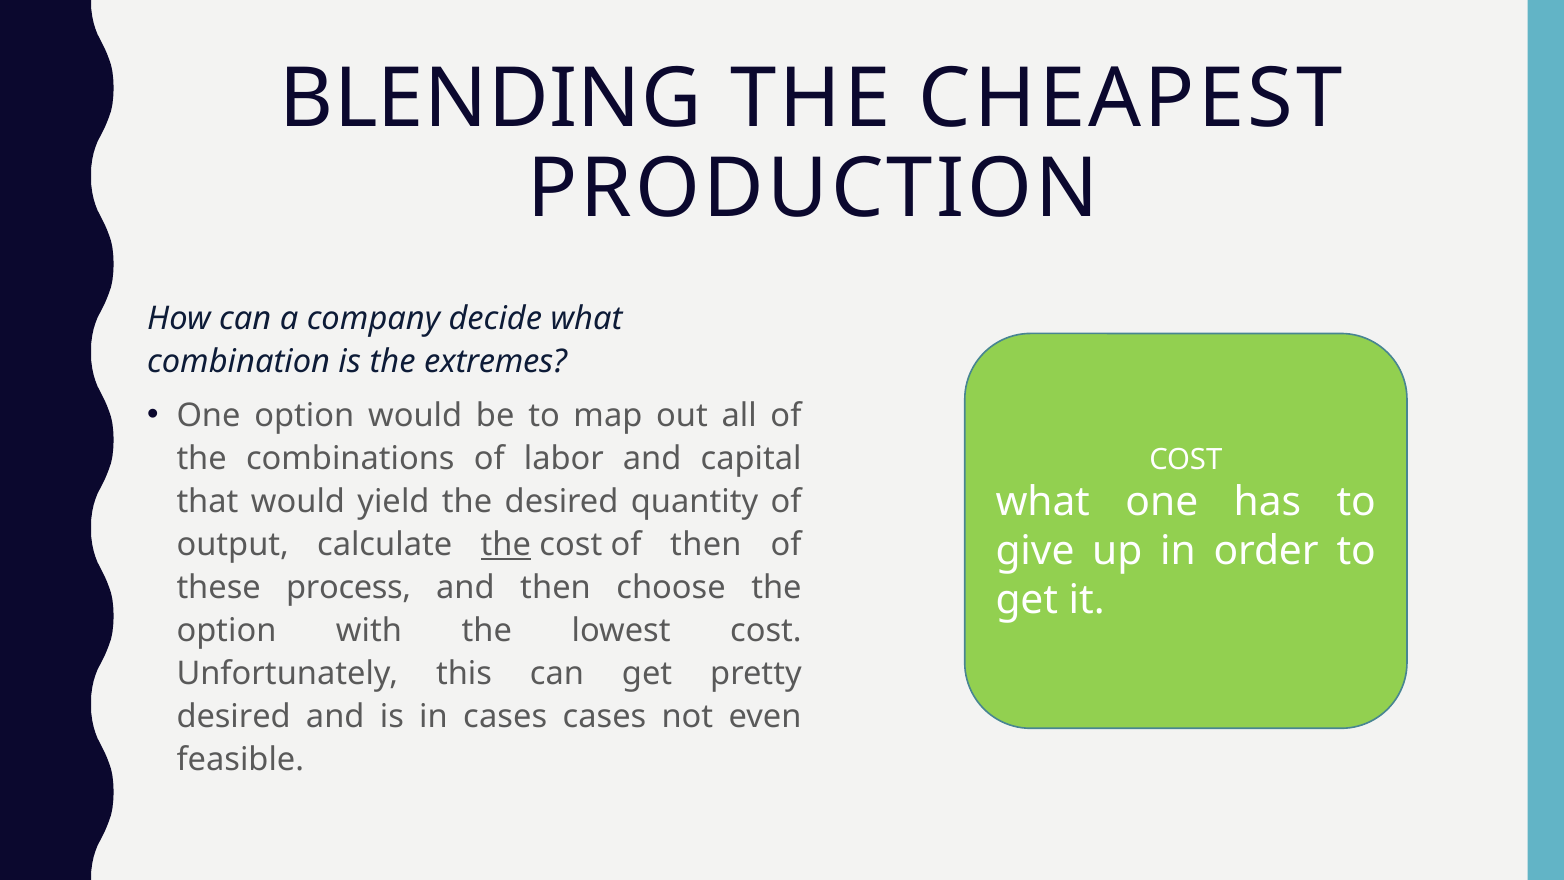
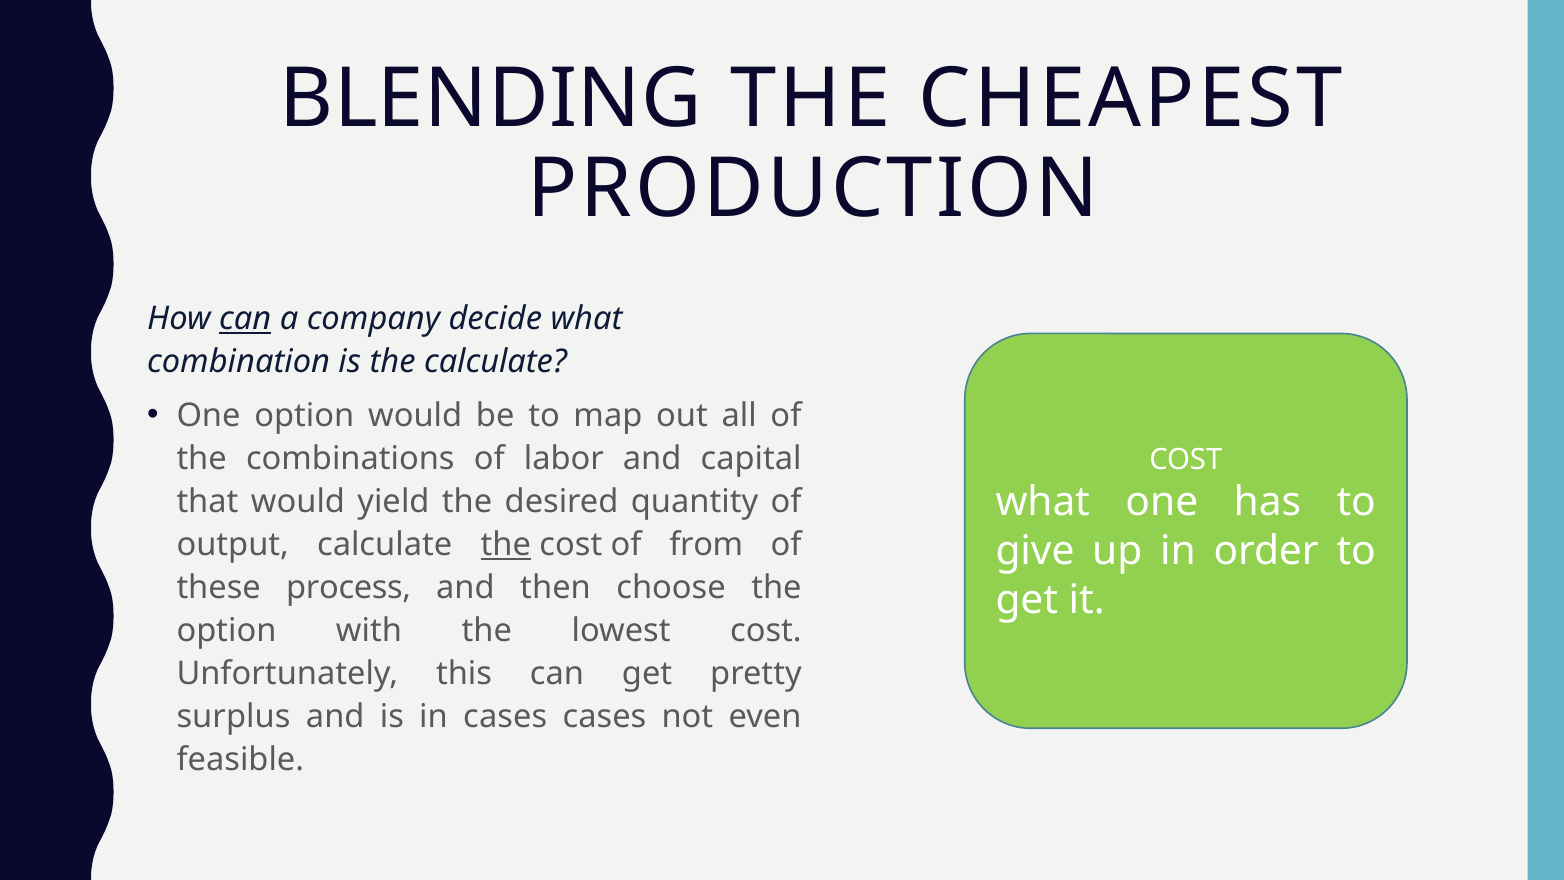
can at (245, 319) underline: none -> present
the extremes: extremes -> calculate
of then: then -> from
desired at (234, 717): desired -> surplus
